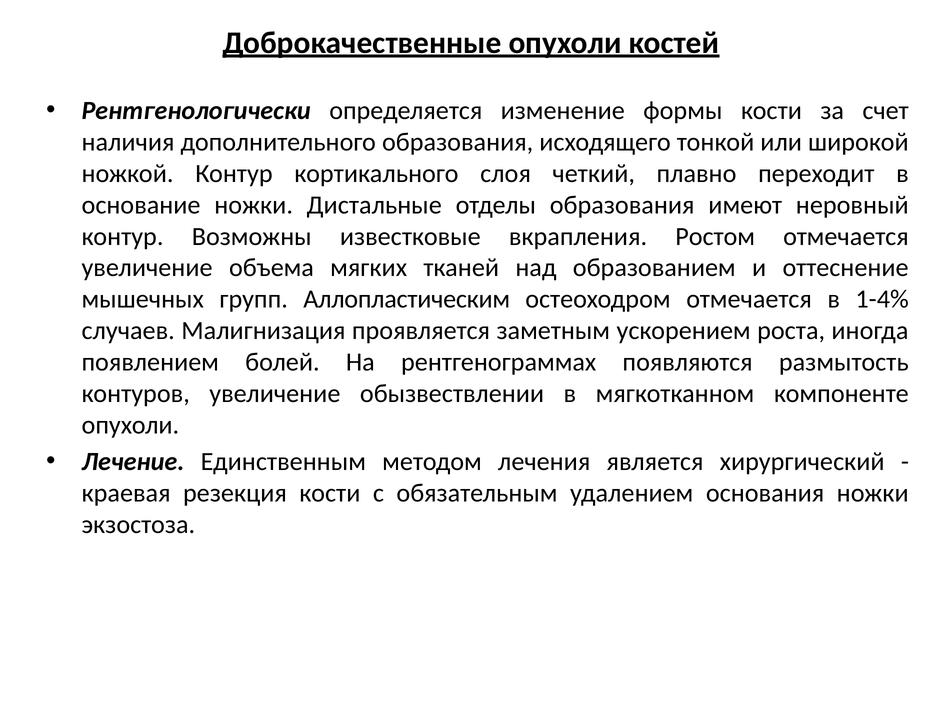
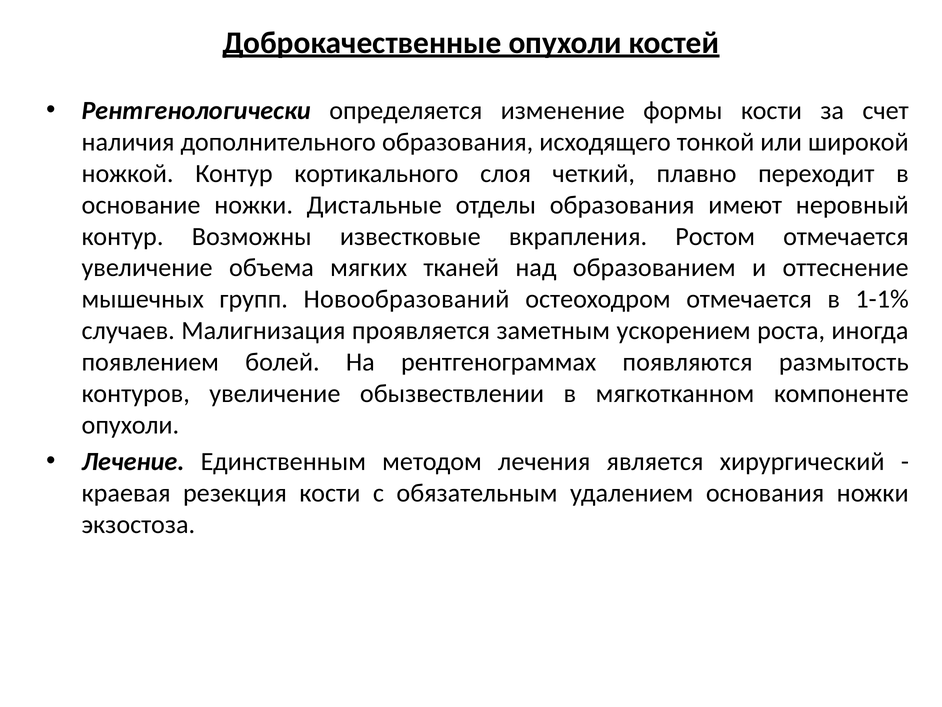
Аллопластическим: Аллопластическим -> Новообразований
1-4%: 1-4% -> 1-1%
